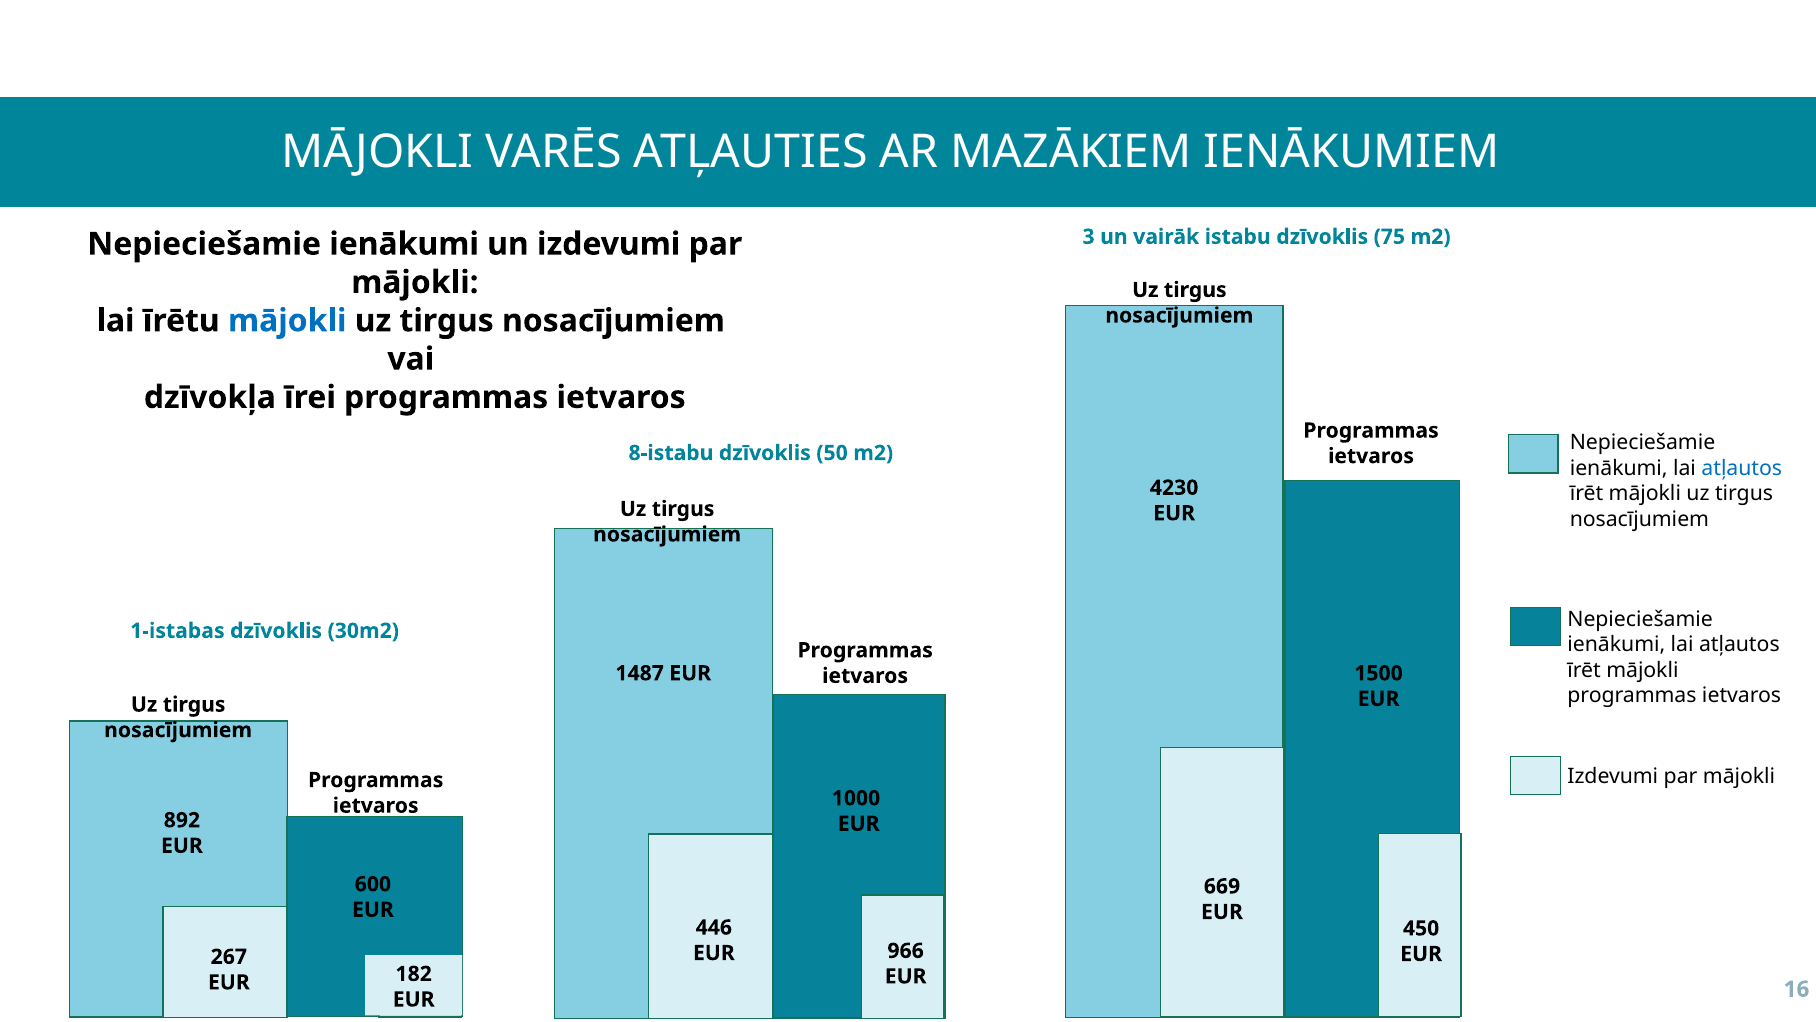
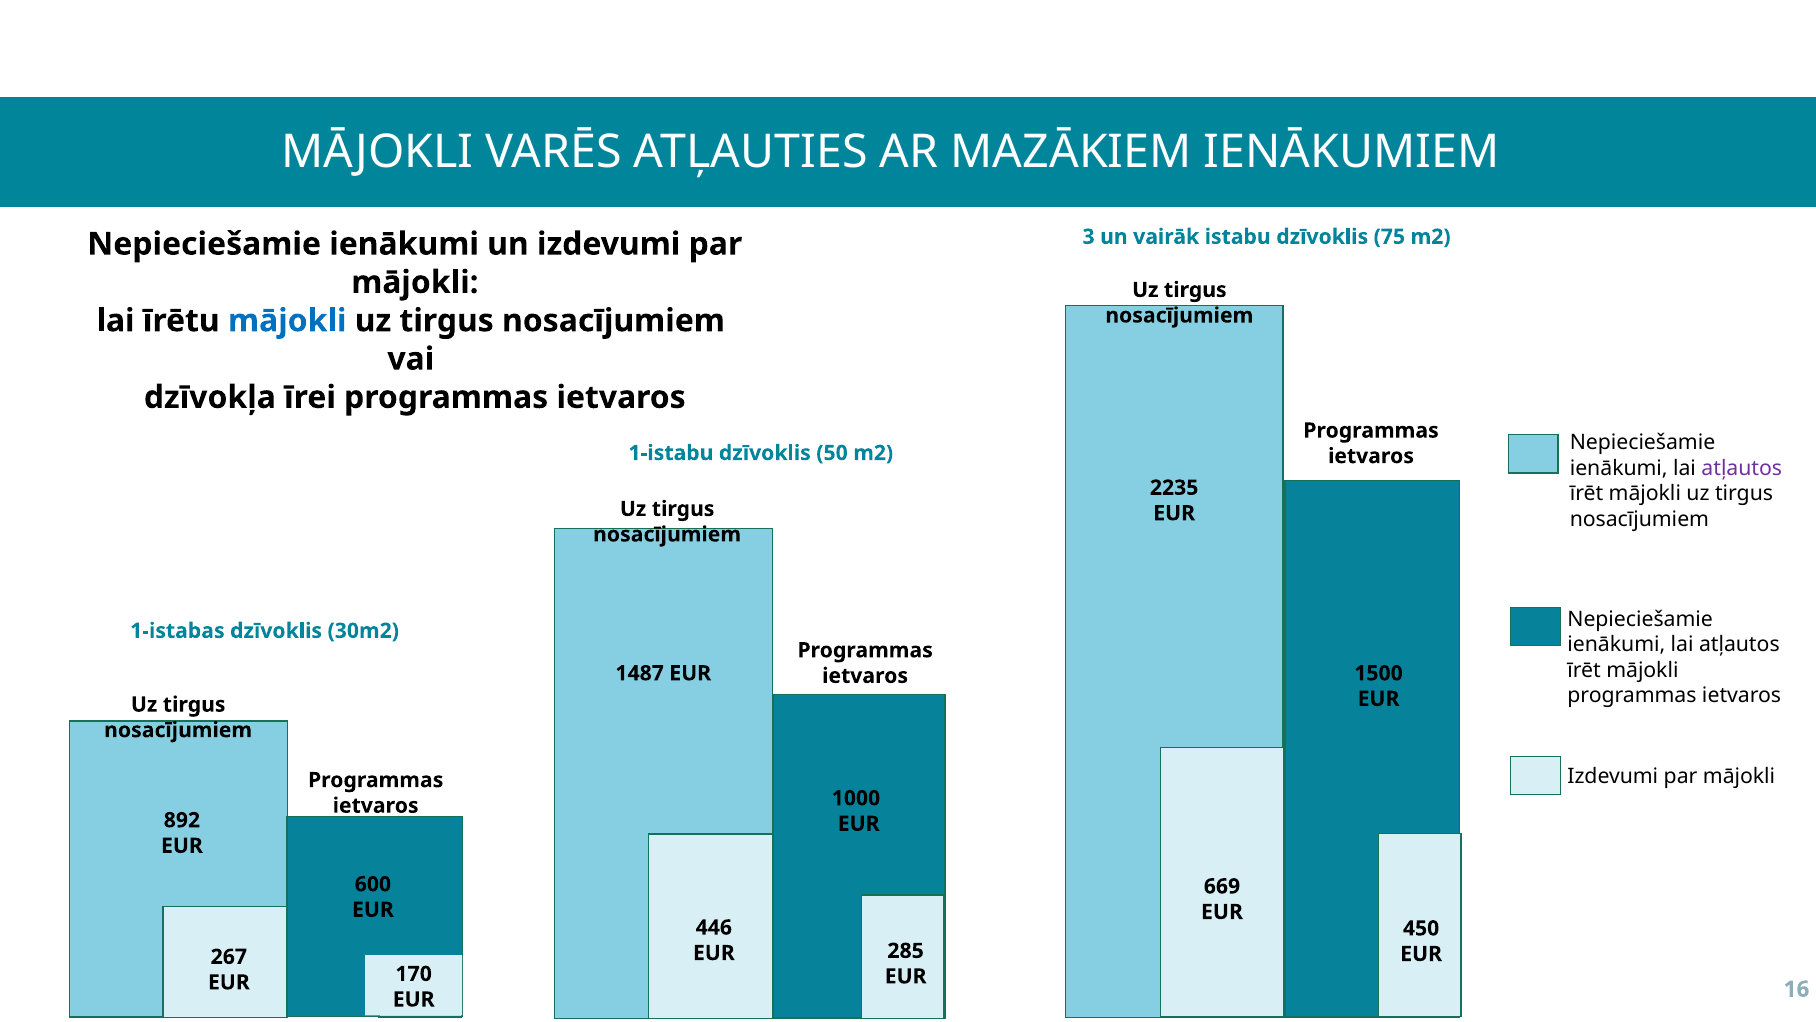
8-istabu: 8-istabu -> 1-istabu
atļautos at (1742, 468) colour: blue -> purple
4230: 4230 -> 2235
966: 966 -> 285
182: 182 -> 170
